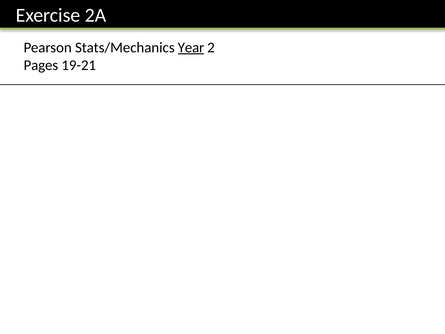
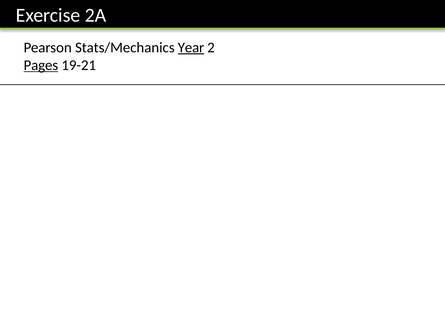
Pages underline: none -> present
